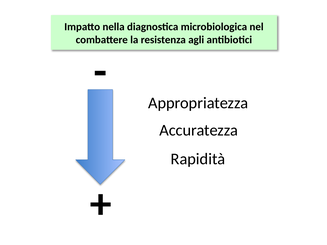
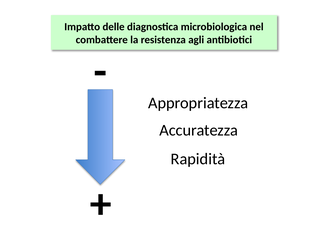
nella: nella -> delle
